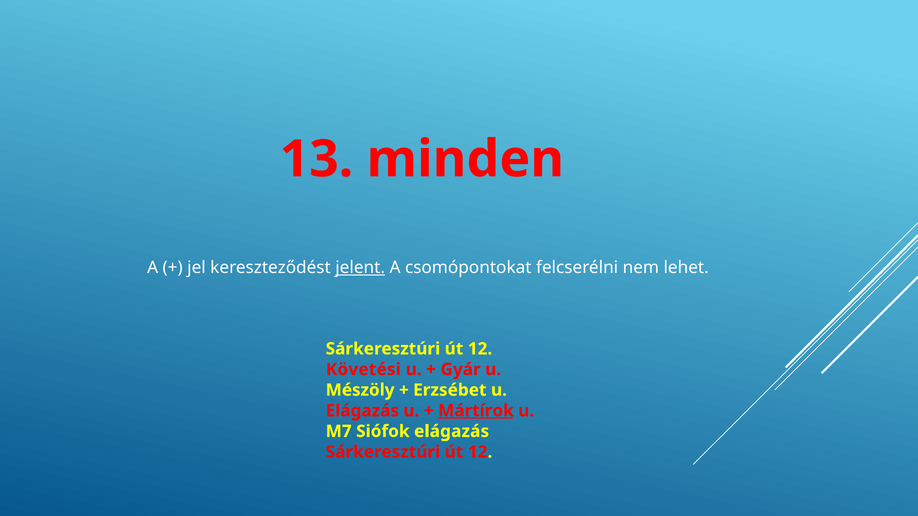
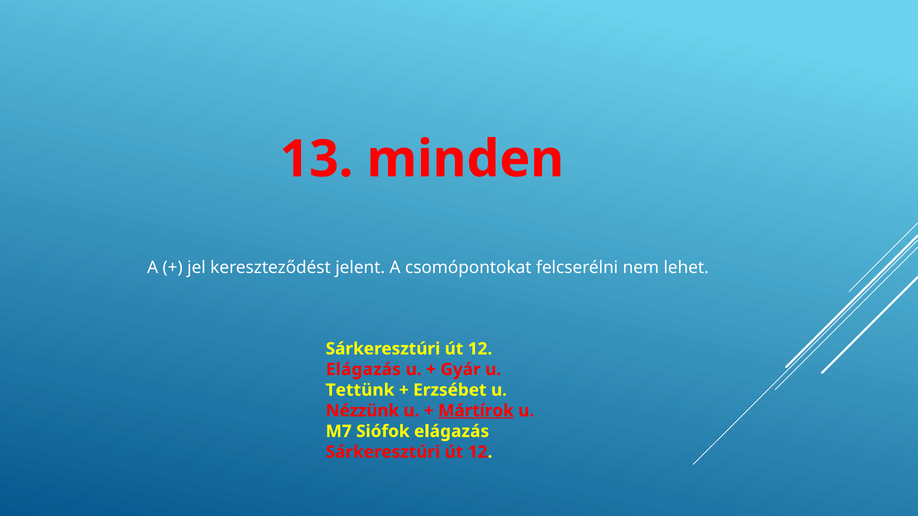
jelent underline: present -> none
Követési at (363, 370): Követési -> Elágazás
Mészöly: Mészöly -> Tettünk
Elágazás at (362, 411): Elágazás -> Nézzünk
